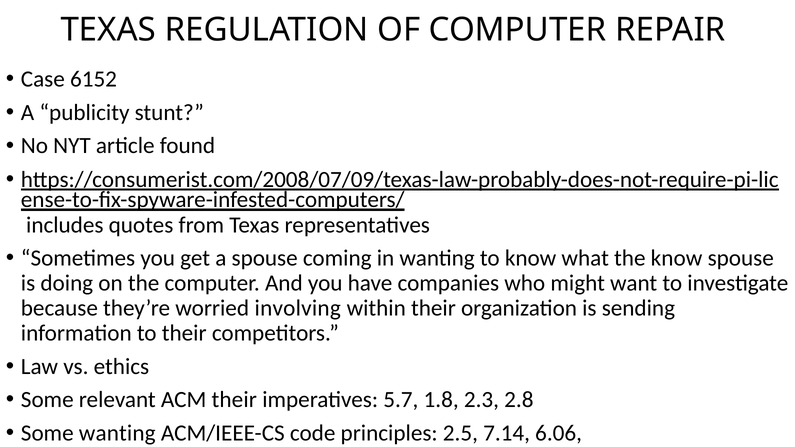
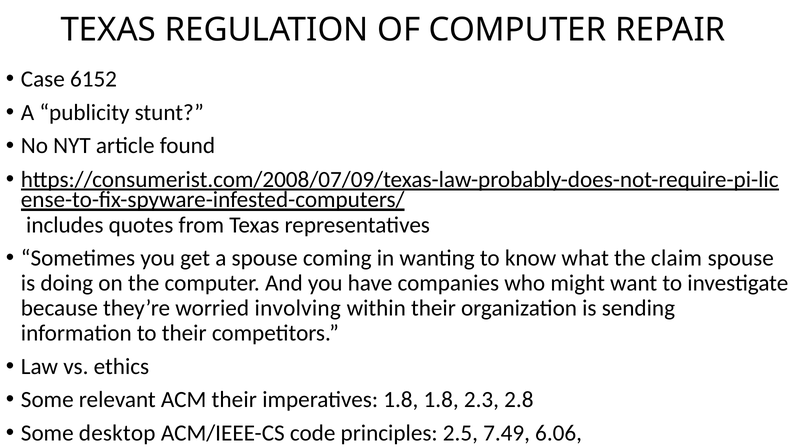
the know: know -> claim
imperatives 5.7: 5.7 -> 1.8
Some wanting: wanting -> desktop
7.14: 7.14 -> 7.49
